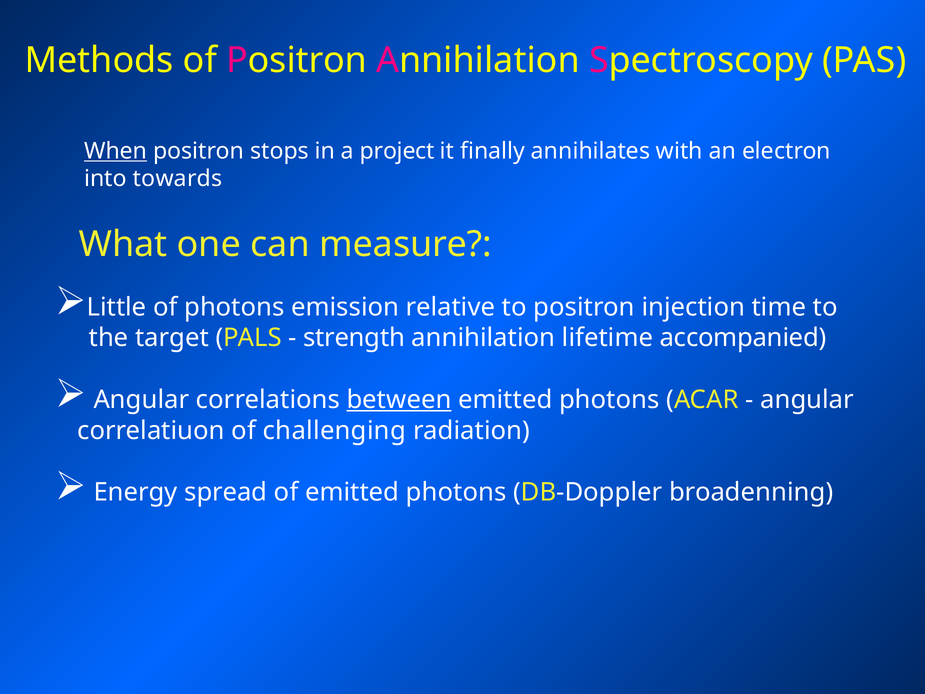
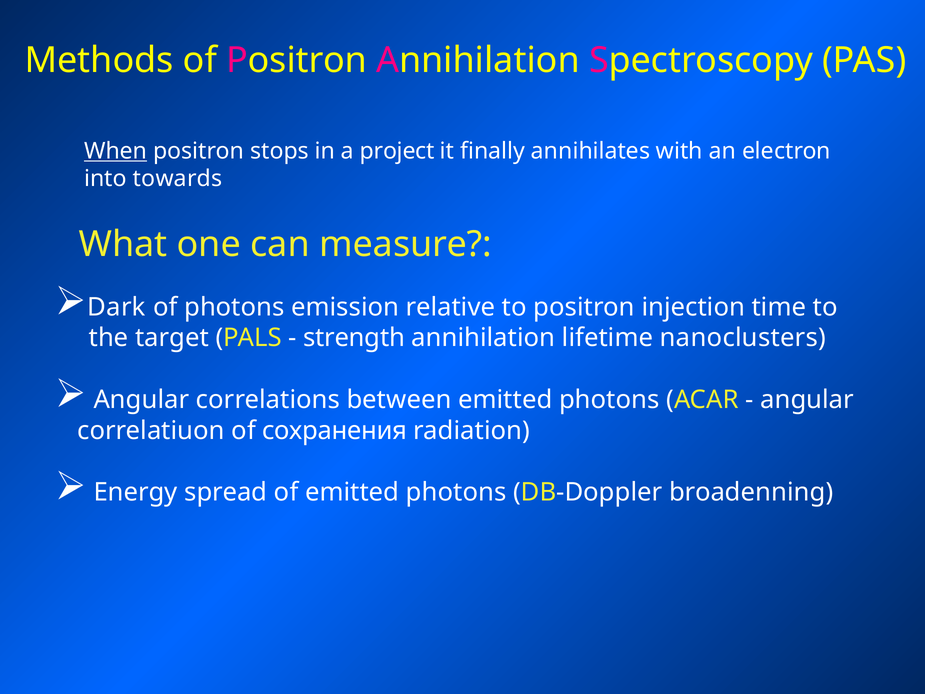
Little: Little -> Dark
accompanied: accompanied -> nanoclusters
between underline: present -> none
challenging: challenging -> сохранения
